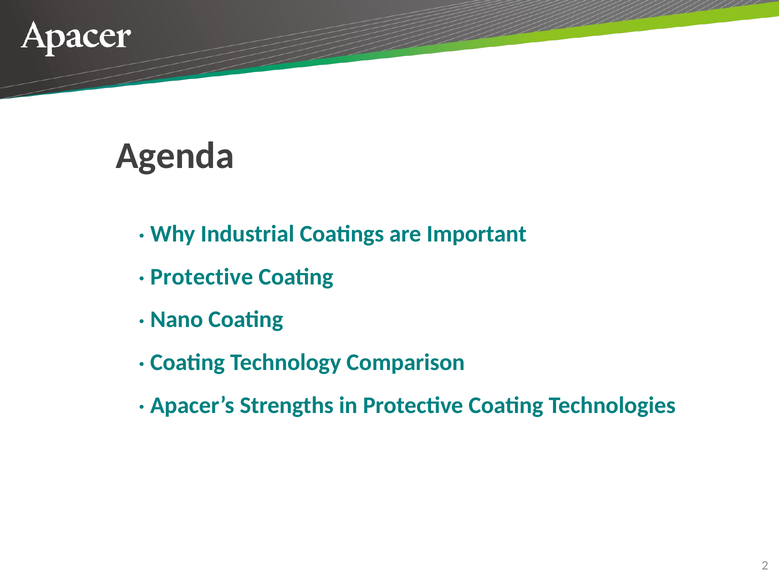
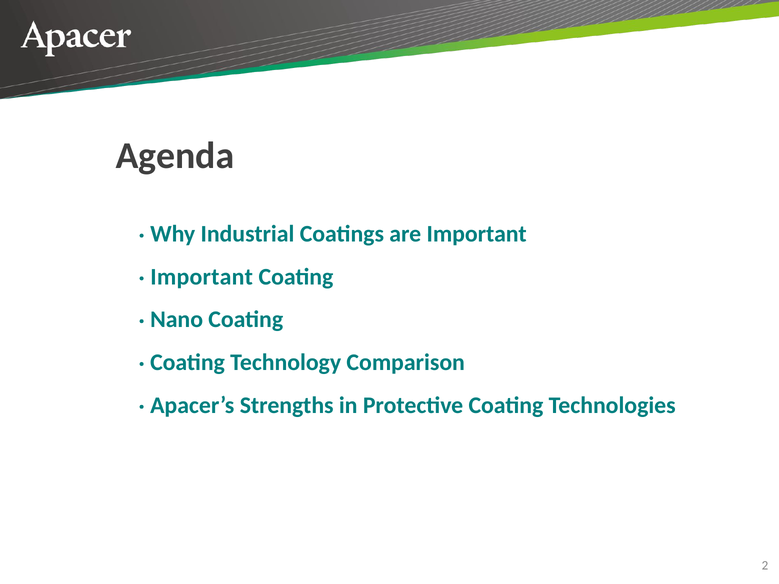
Protective at (202, 277): Protective -> Important
